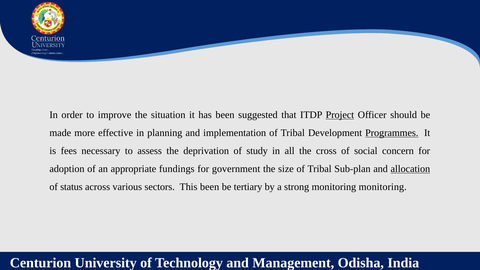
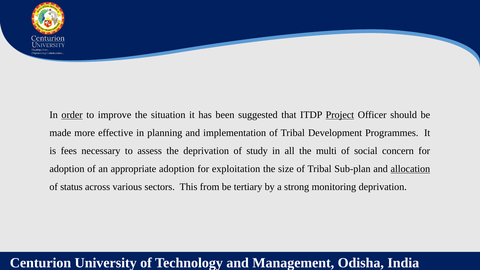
order underline: none -> present
Programmes underline: present -> none
cross: cross -> multi
appropriate fundings: fundings -> adoption
government: government -> exploitation
This been: been -> from
monitoring monitoring: monitoring -> deprivation
